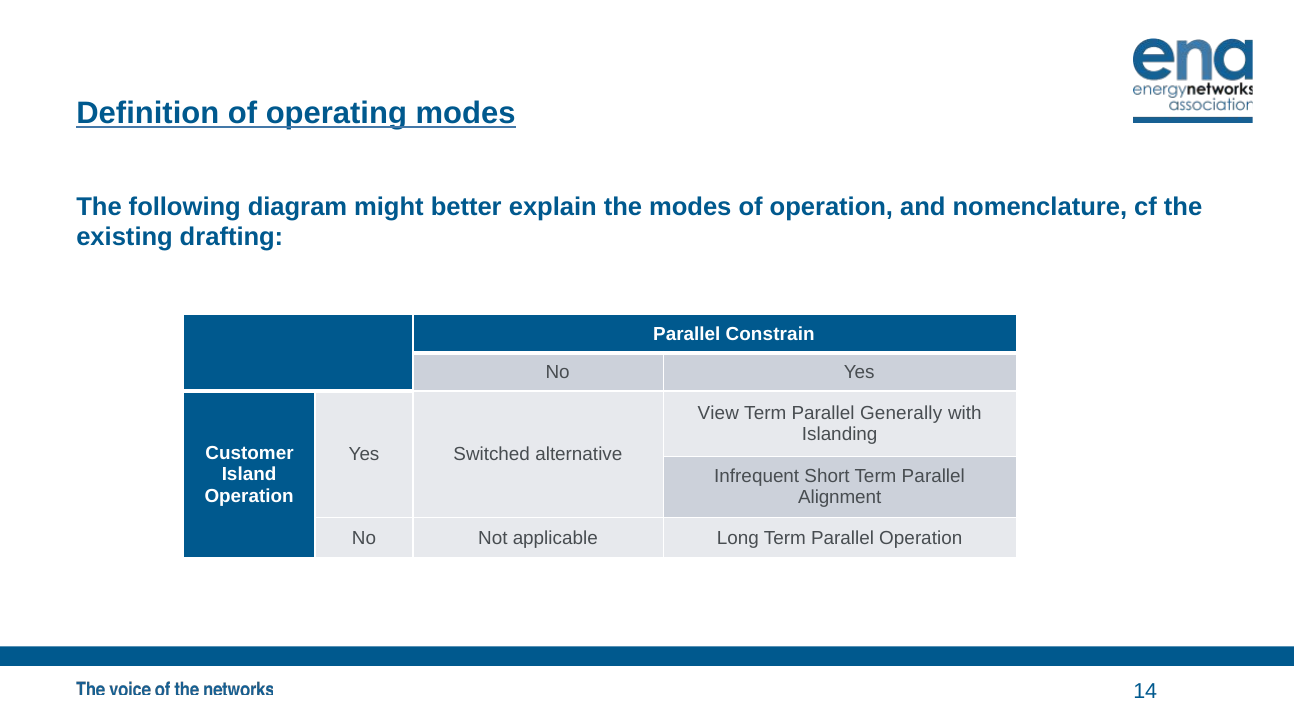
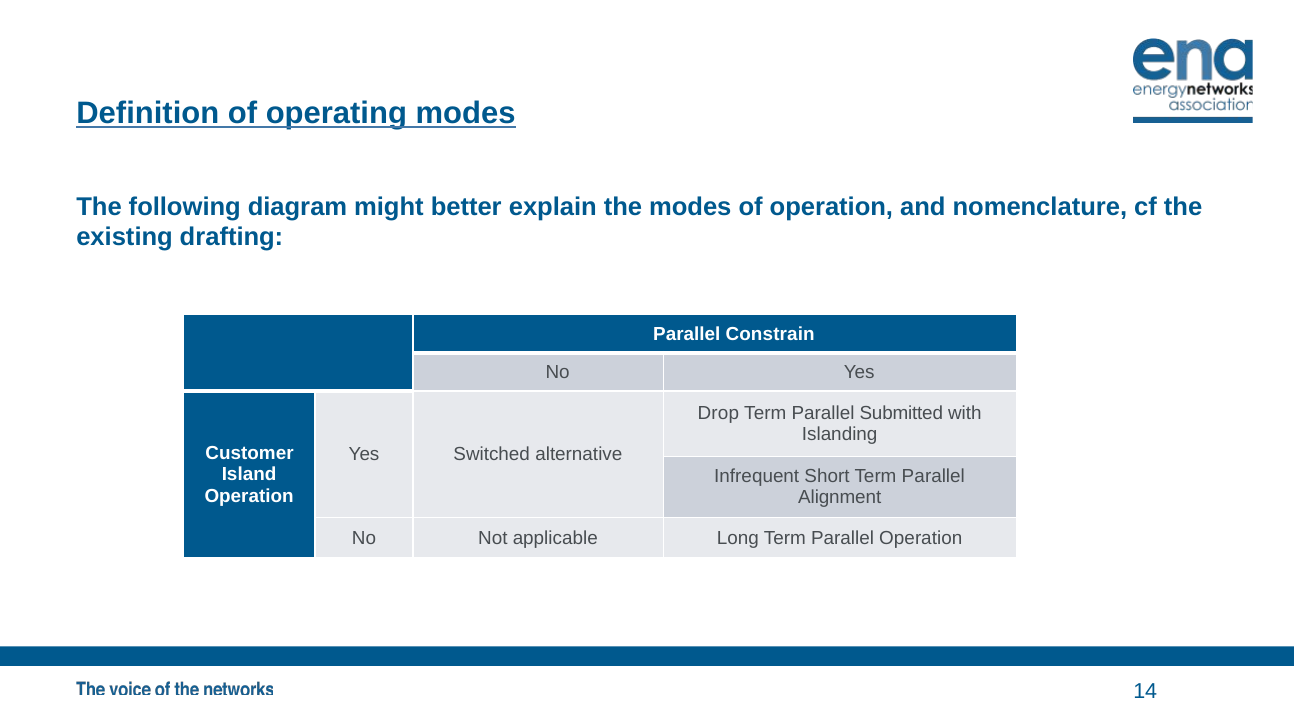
View: View -> Drop
Generally: Generally -> Submitted
